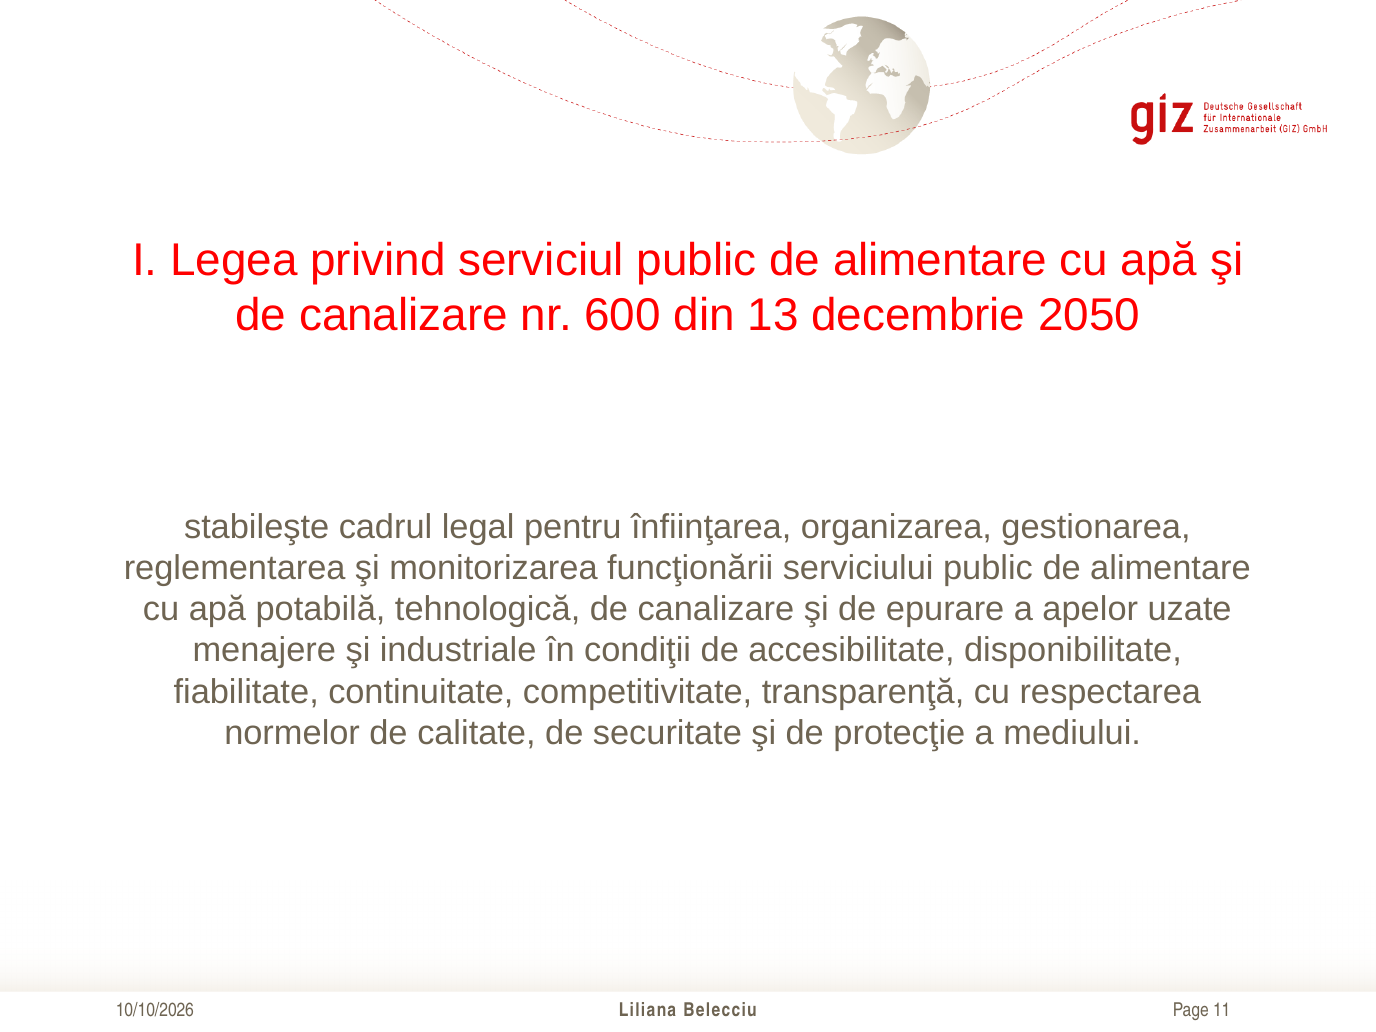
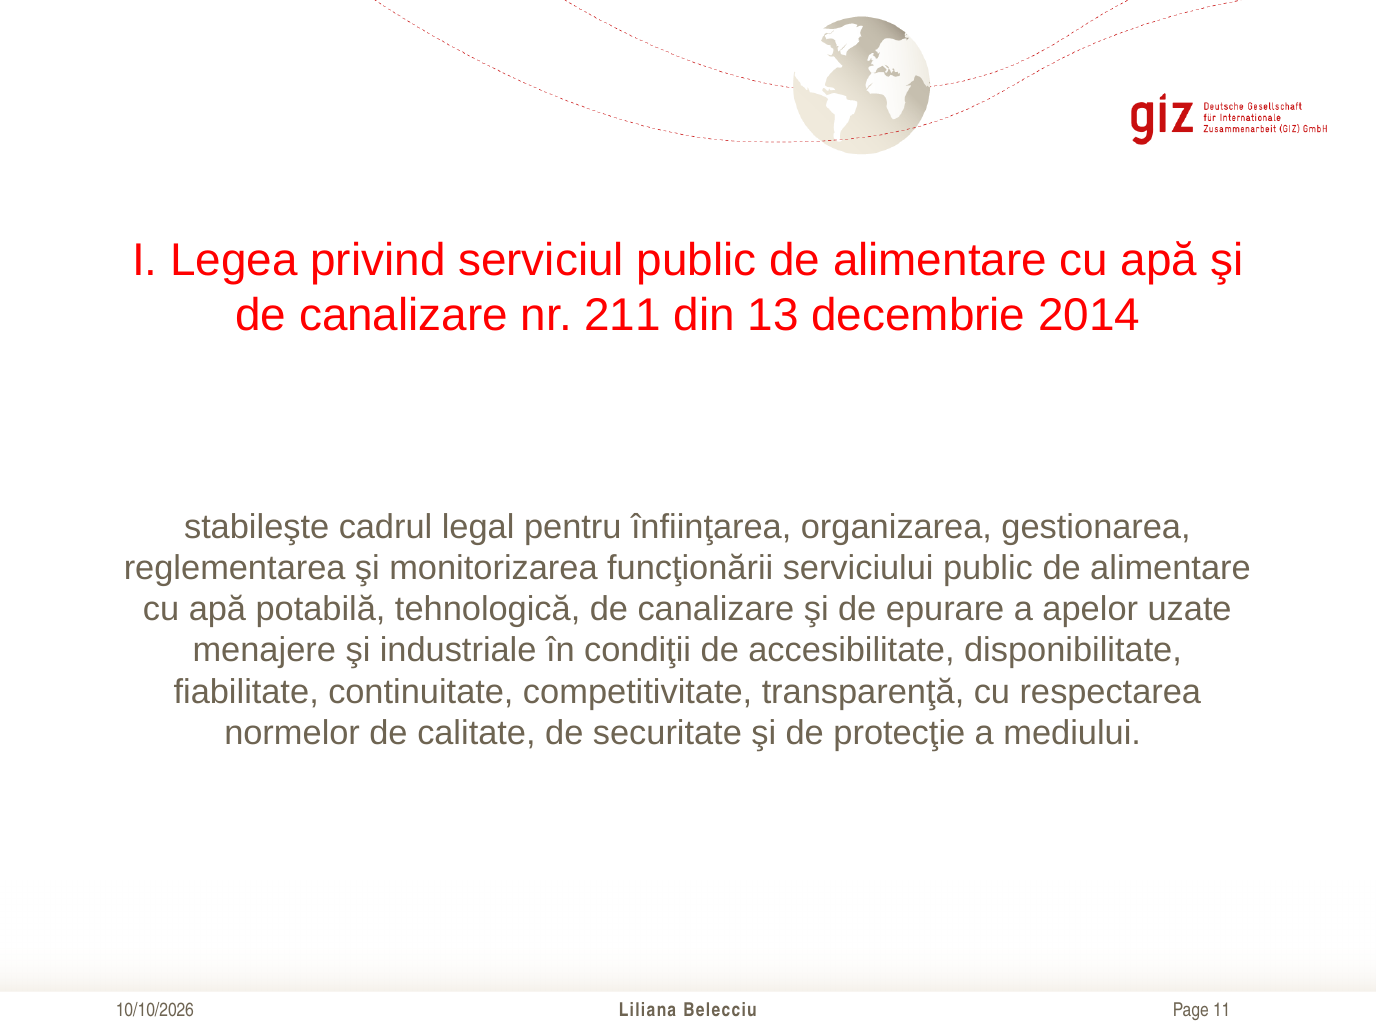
600: 600 -> 211
2050: 2050 -> 2014
